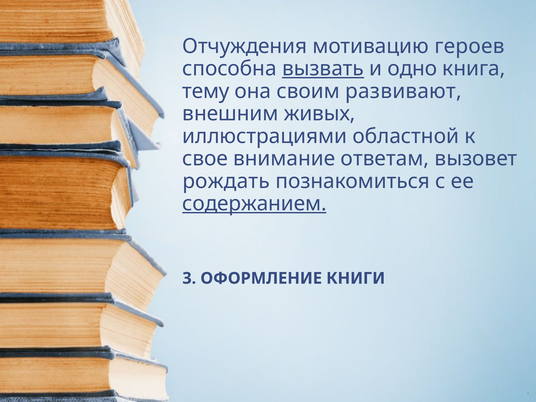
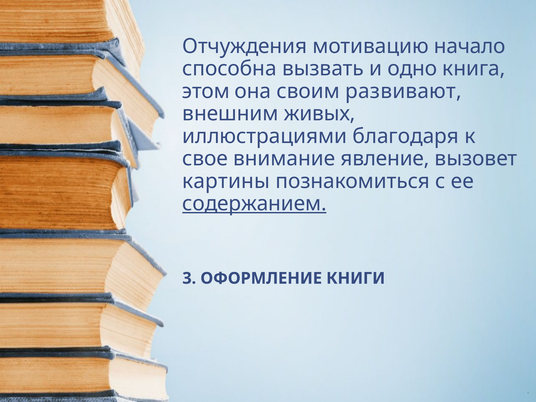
героев: героев -> начало
вызвать underline: present -> none
тему: тему -> этом
областной: областной -> благодаря
ответам: ответам -> явление
рождать: рождать -> картины
